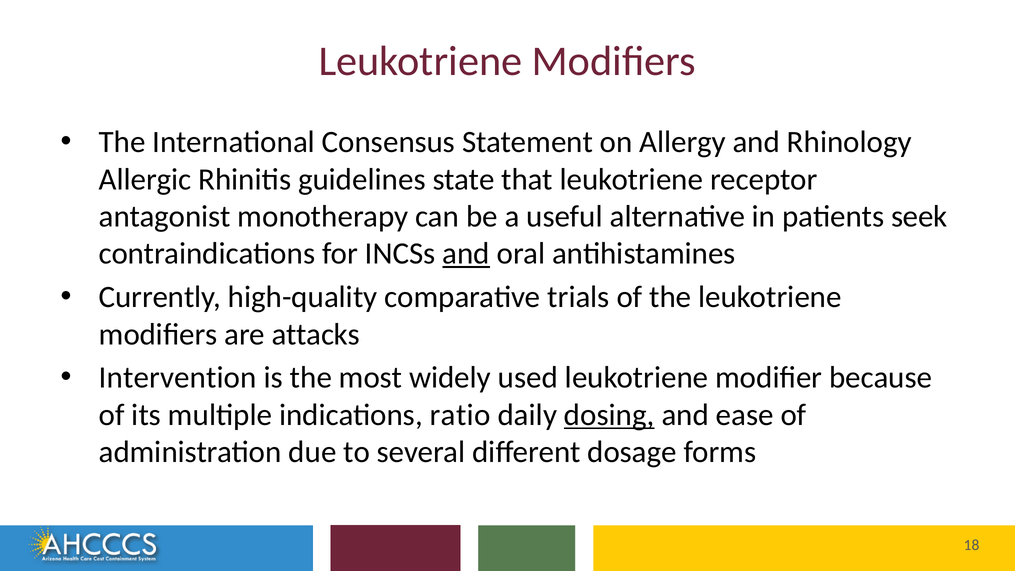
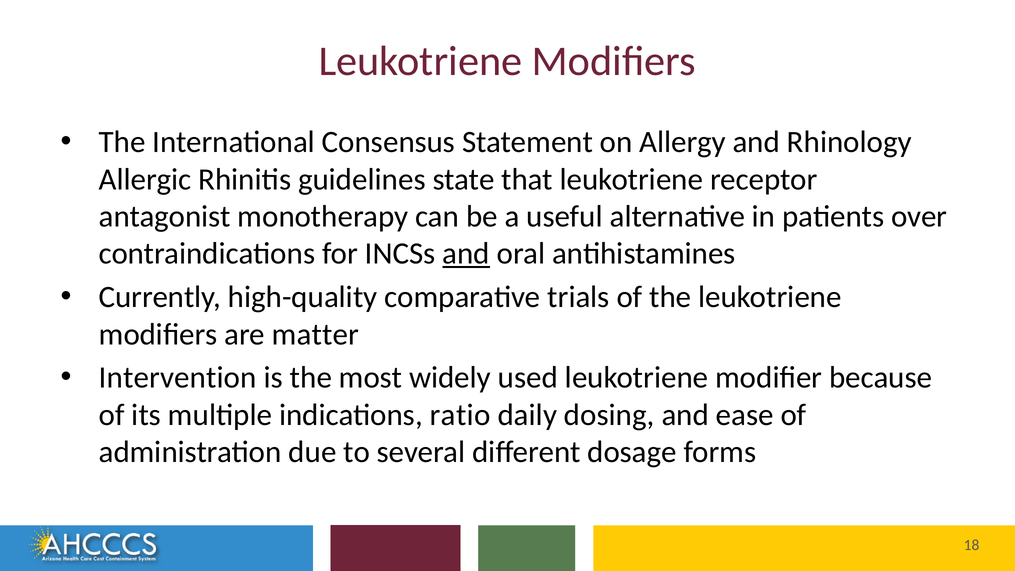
seek: seek -> over
attacks: attacks -> matter
dosing underline: present -> none
